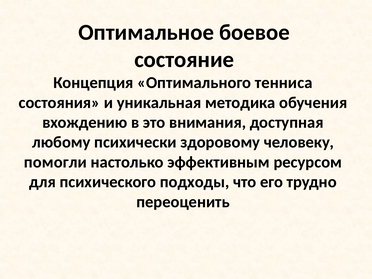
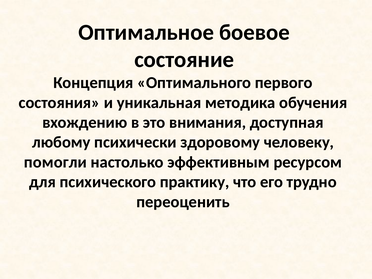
тенниса: тенниса -> первого
подходы: подходы -> практику
